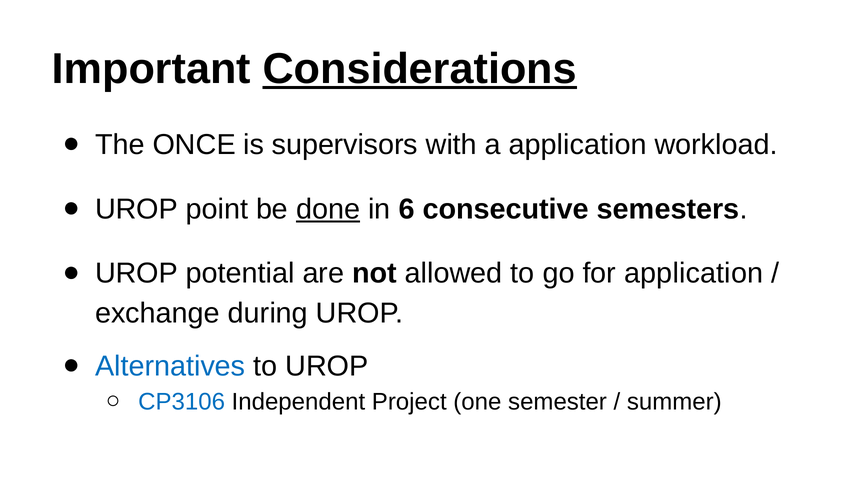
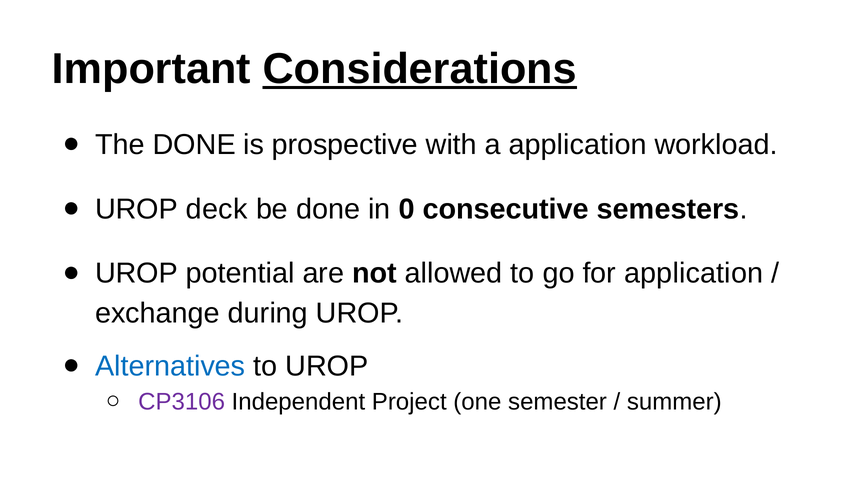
The ONCE: ONCE -> DONE
supervisors: supervisors -> prospective
point: point -> deck
done at (328, 209) underline: present -> none
6: 6 -> 0
CP3106 colour: blue -> purple
